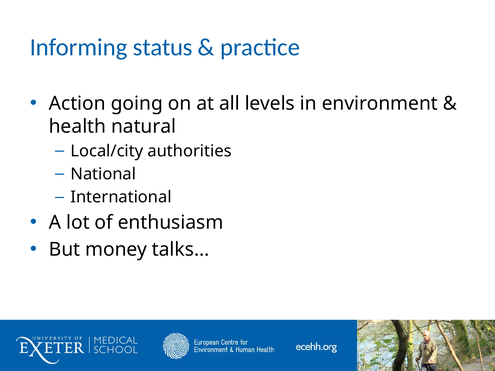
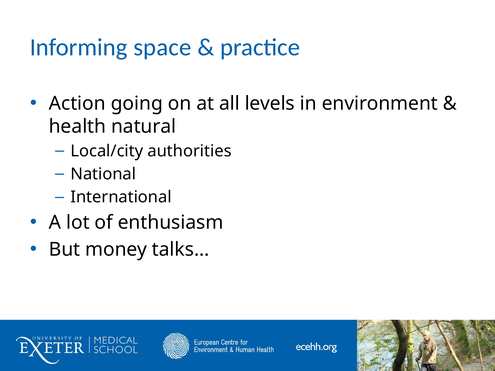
status: status -> space
